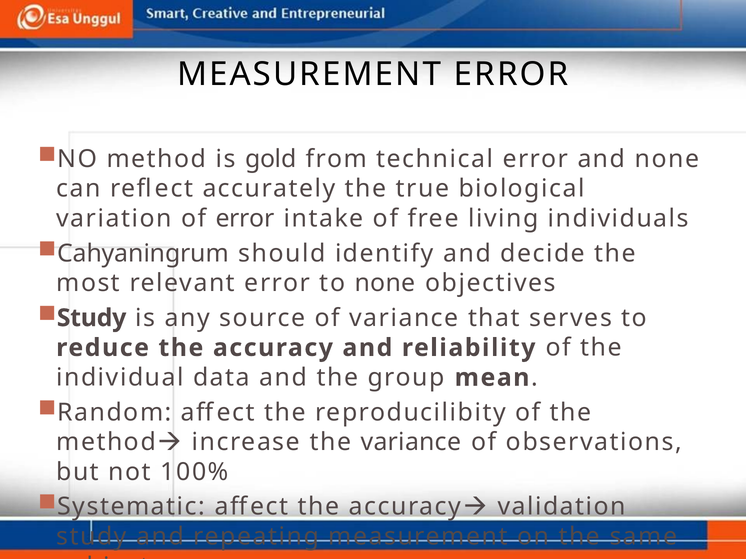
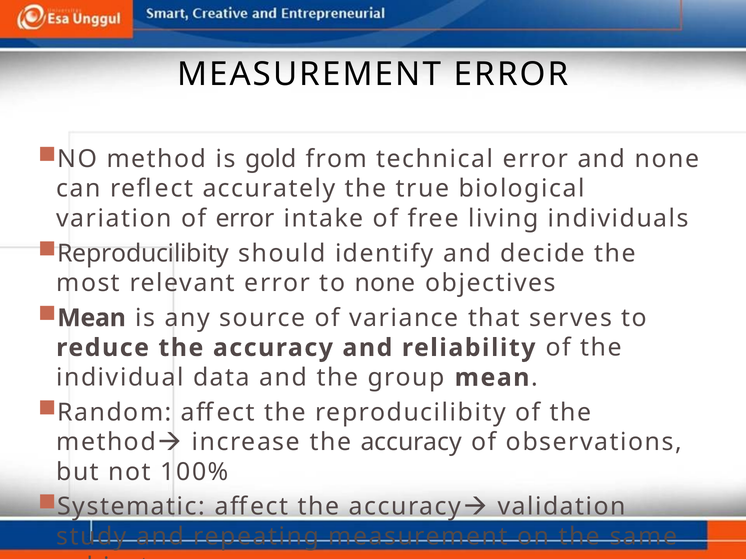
Cahyaningrum at (143, 254): Cahyaningrum -> Reproducilibity
Study at (92, 318): Study -> Mean
increase the variance: variance -> accuracy
